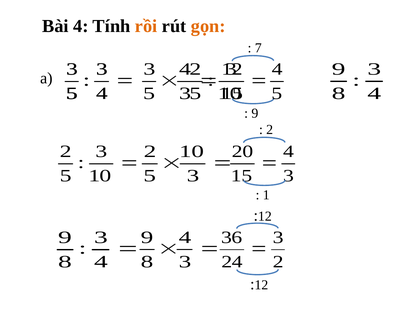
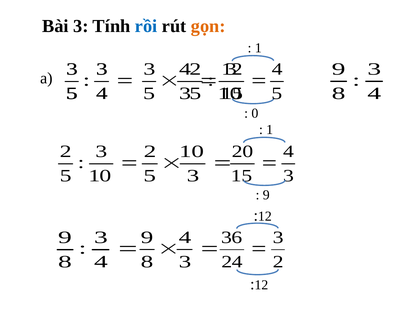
Bài 4: 4 -> 3
rồi colour: orange -> blue
7 at (258, 48): 7 -> 1
9 at (255, 113): 9 -> 0
2 at (270, 130): 2 -> 1
1 at (266, 195): 1 -> 9
